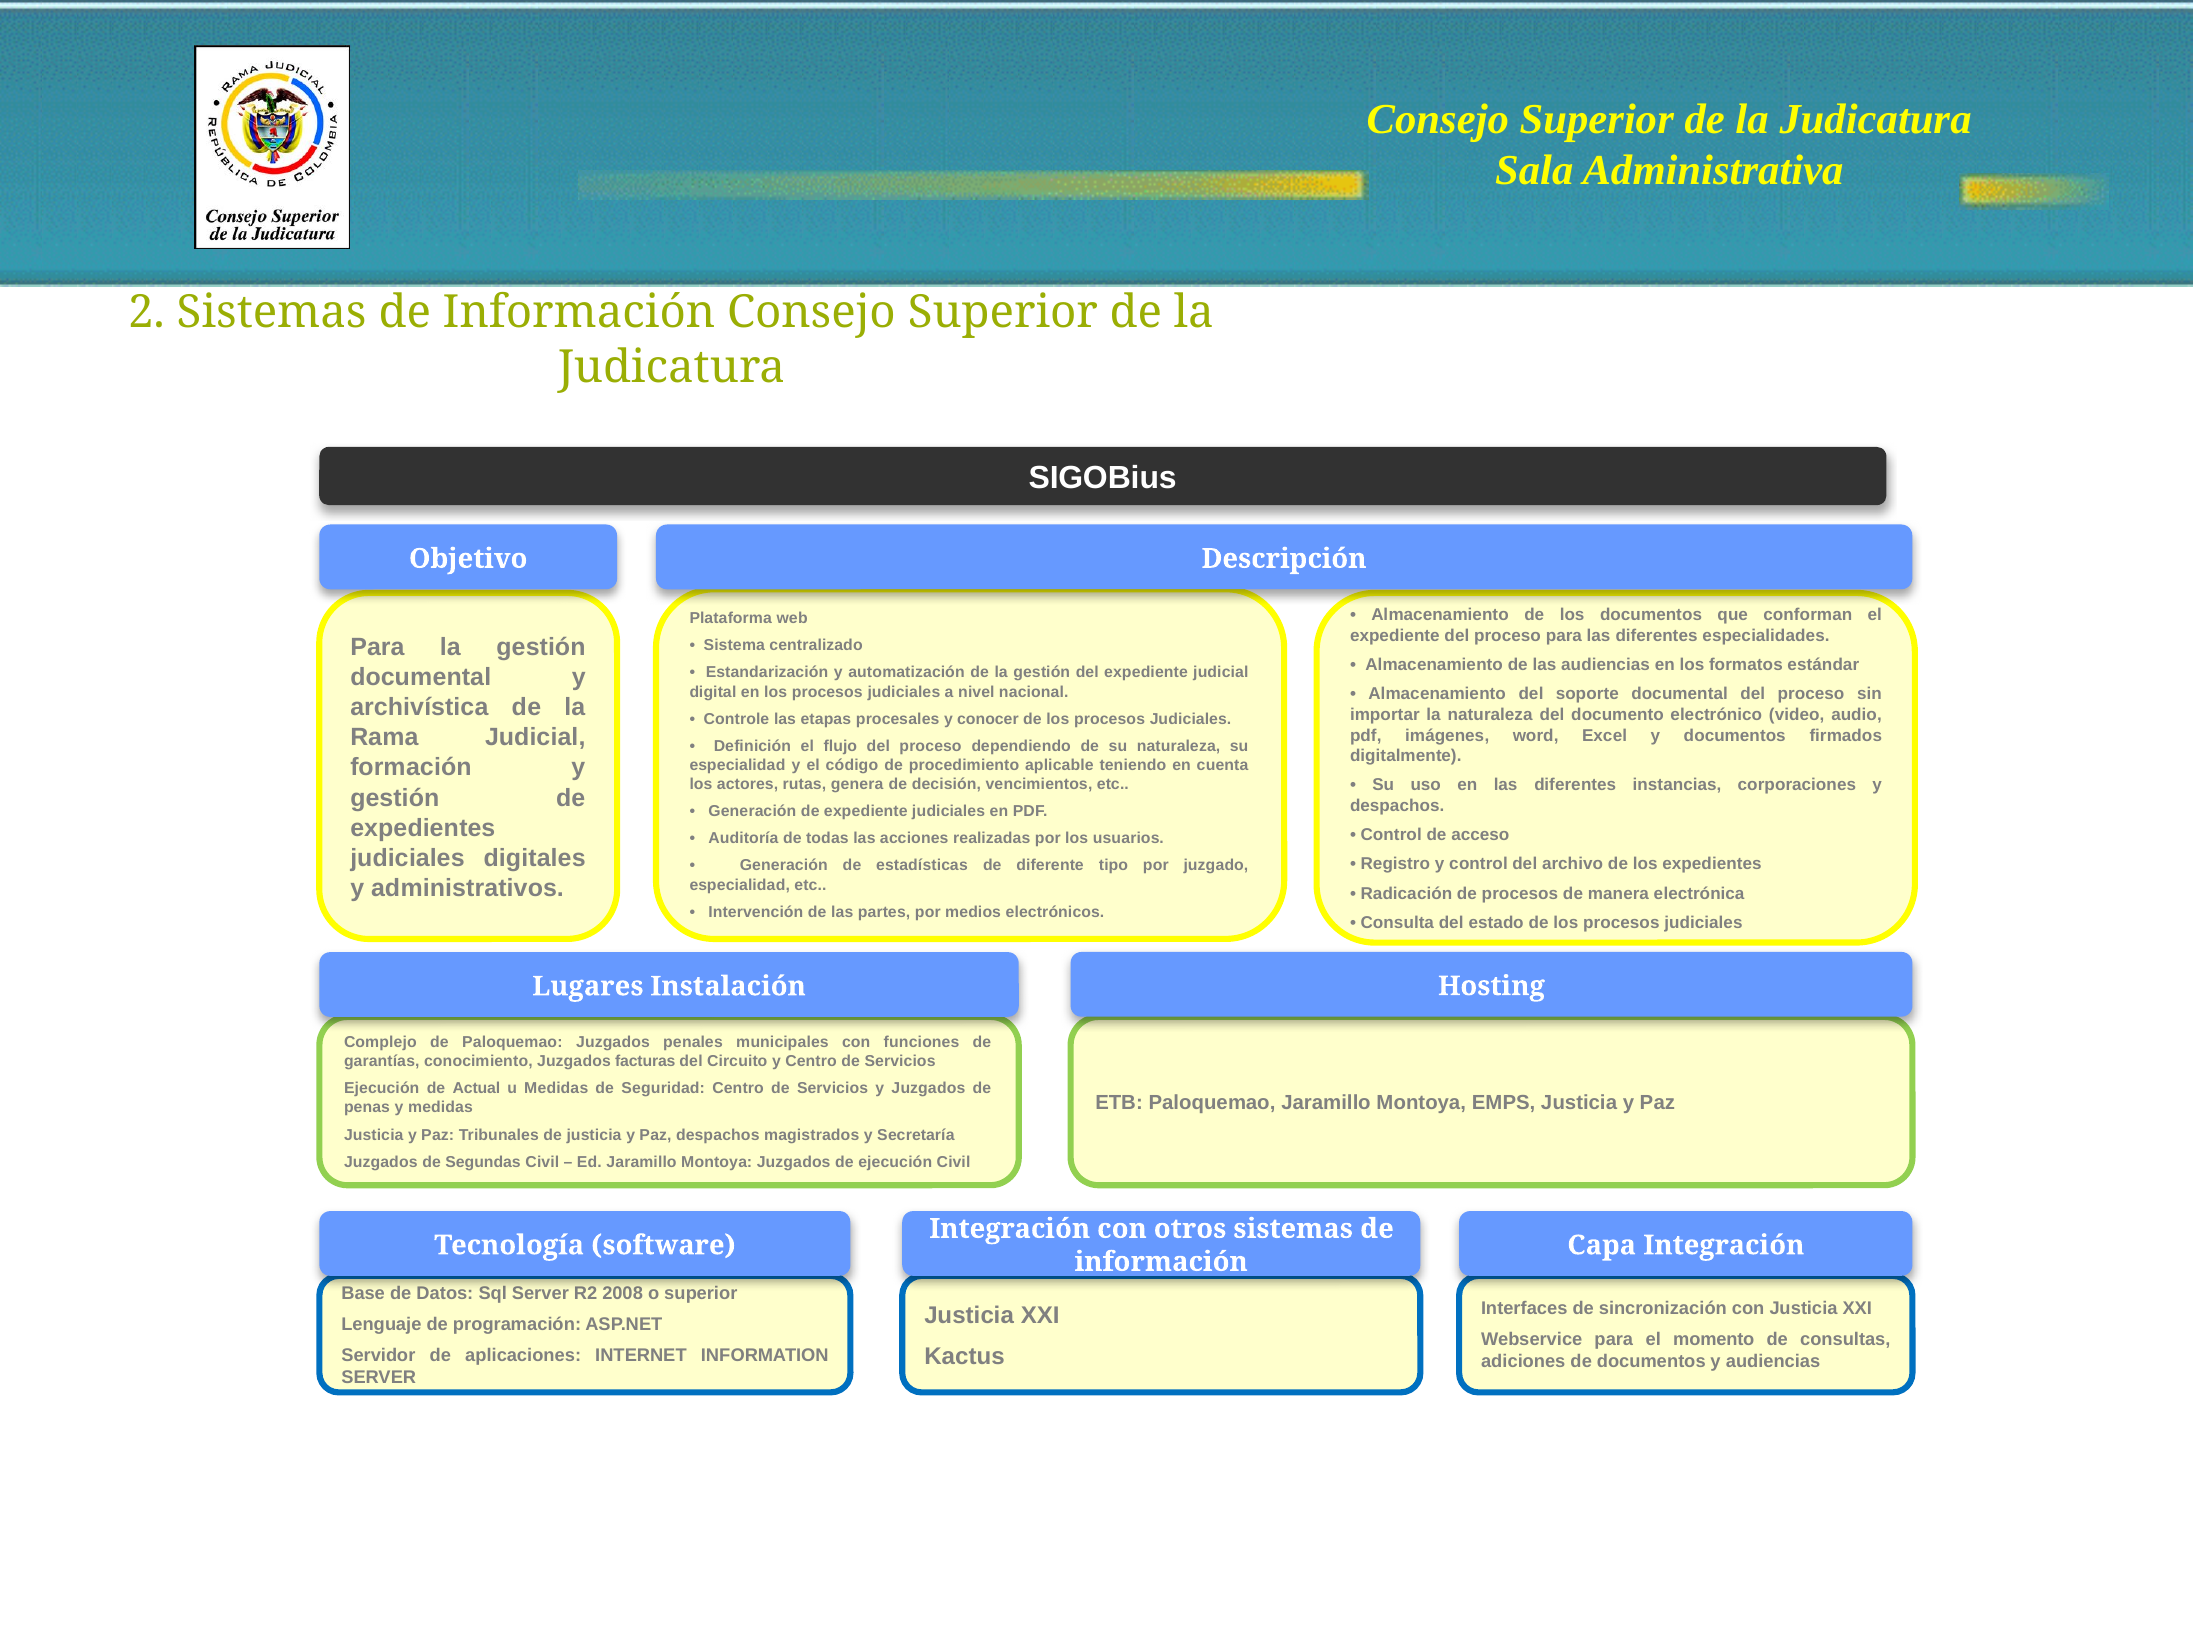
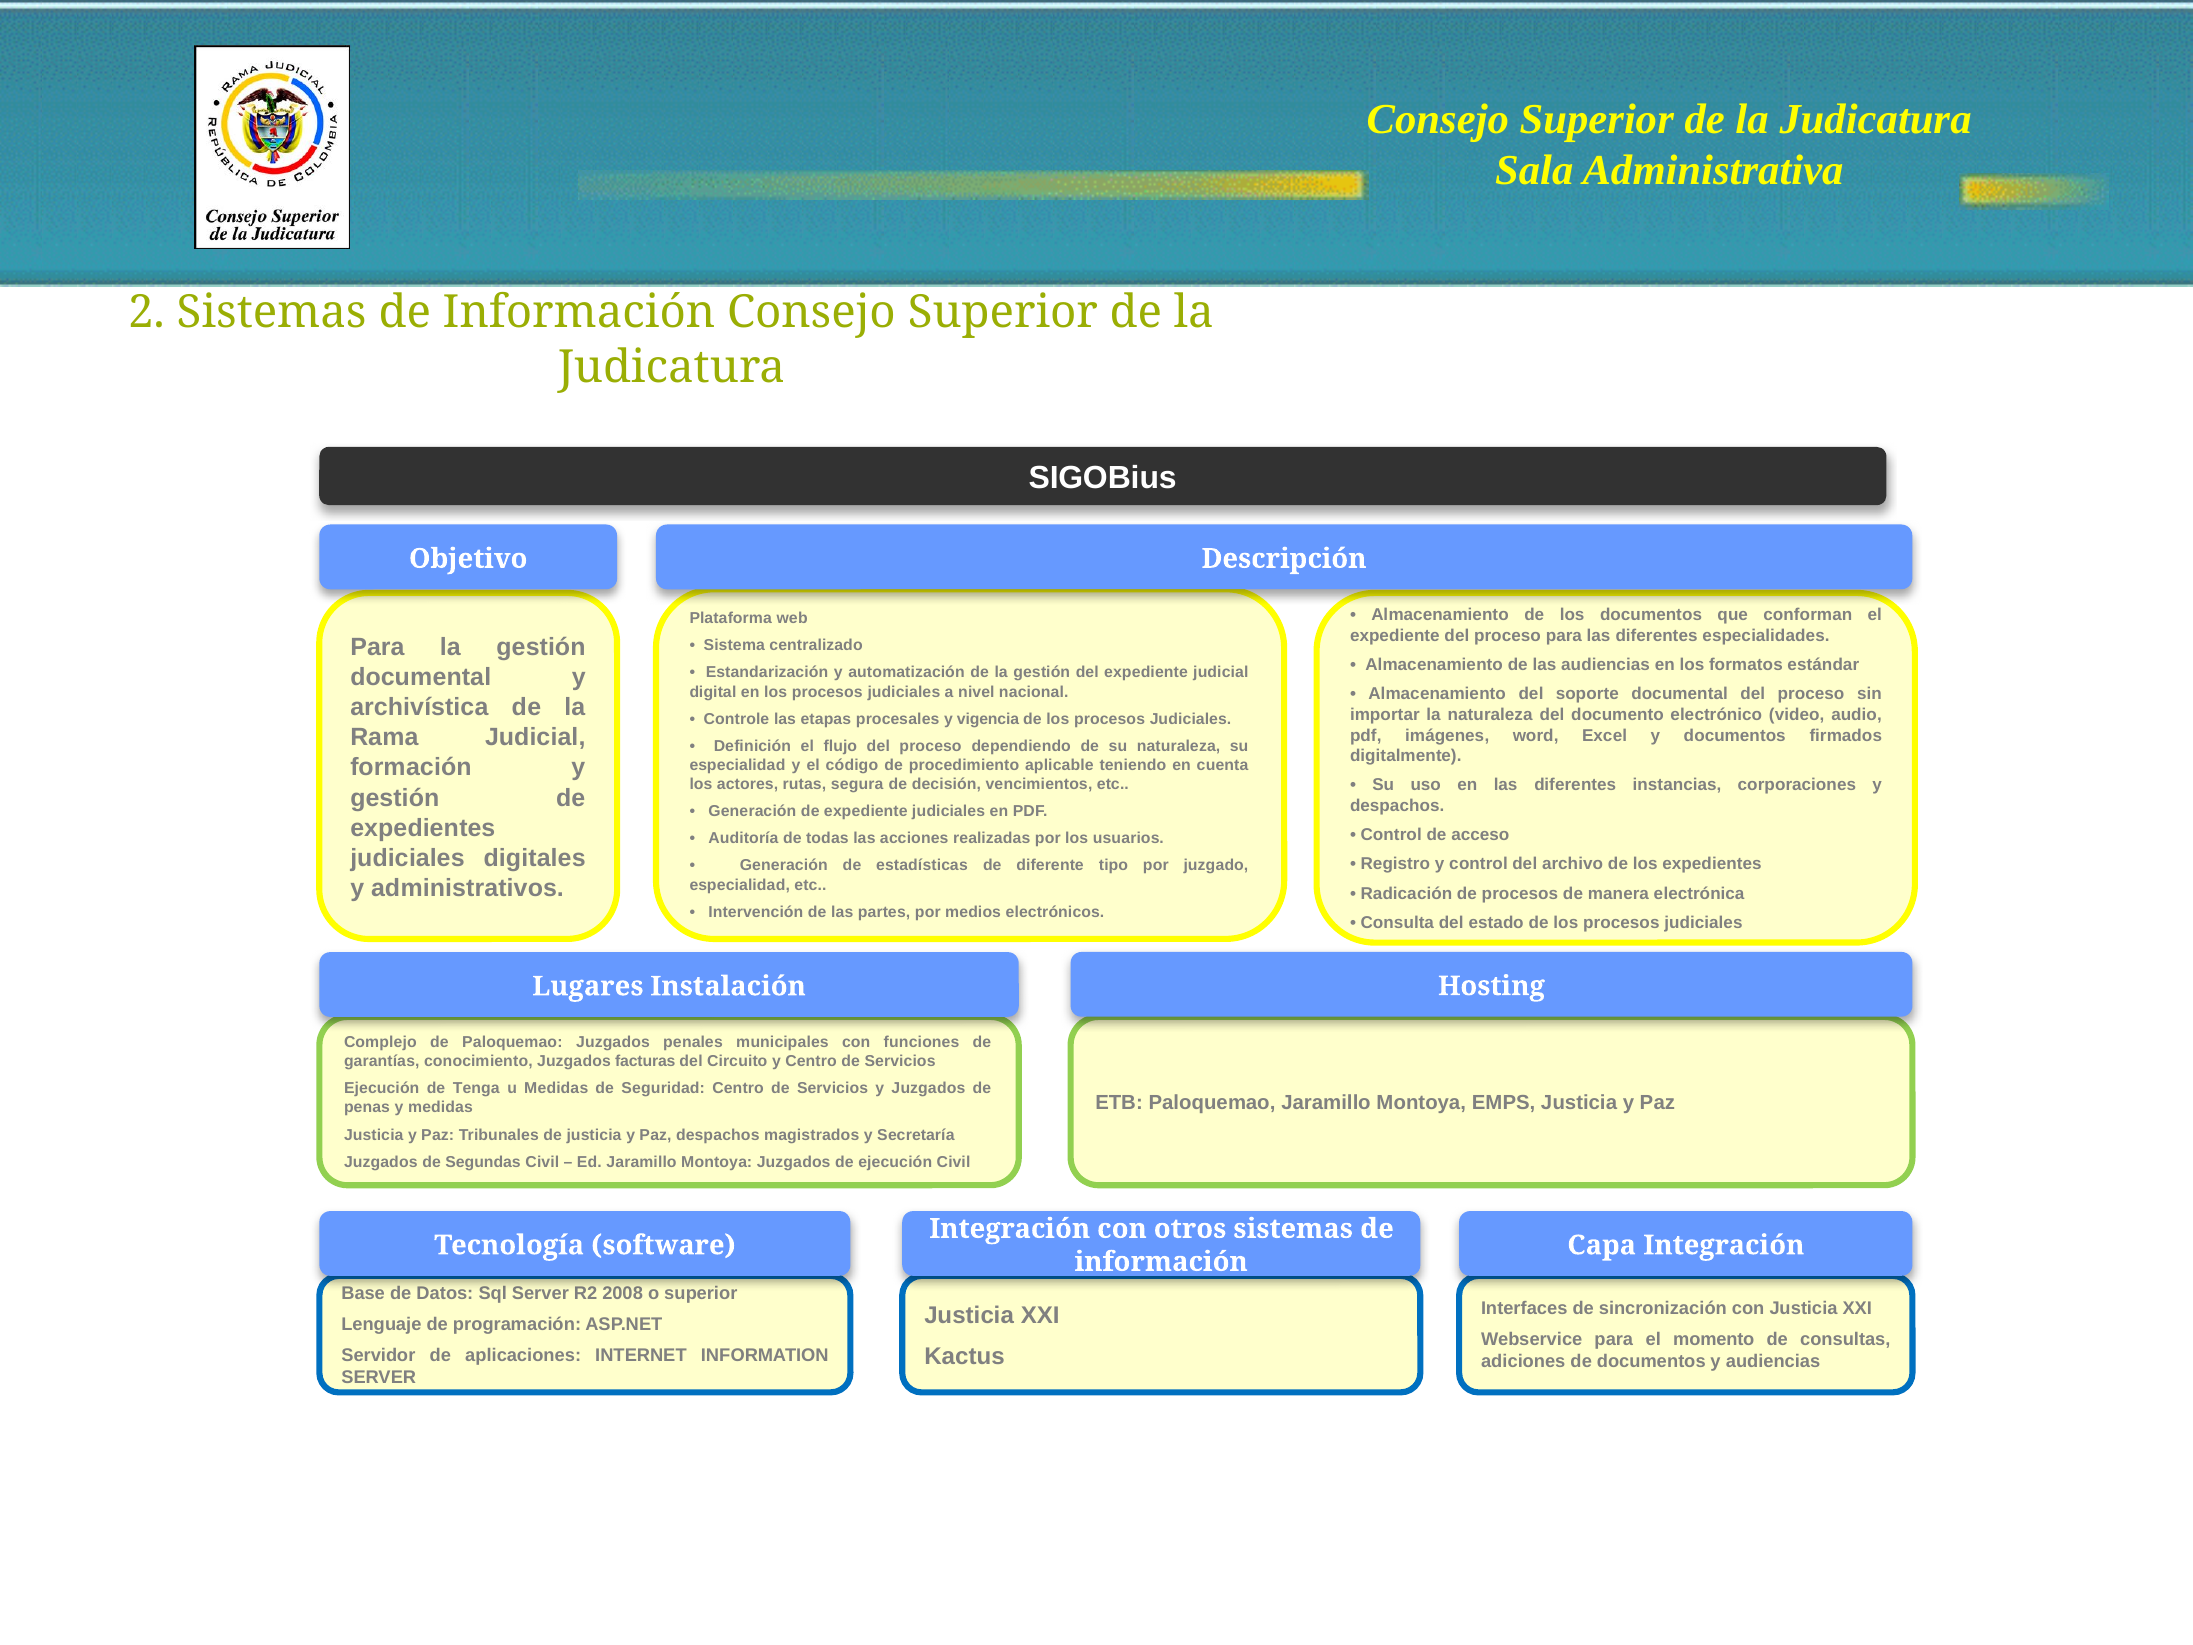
conocer: conocer -> vigencia
genera: genera -> segura
Actual: Actual -> Tenga
